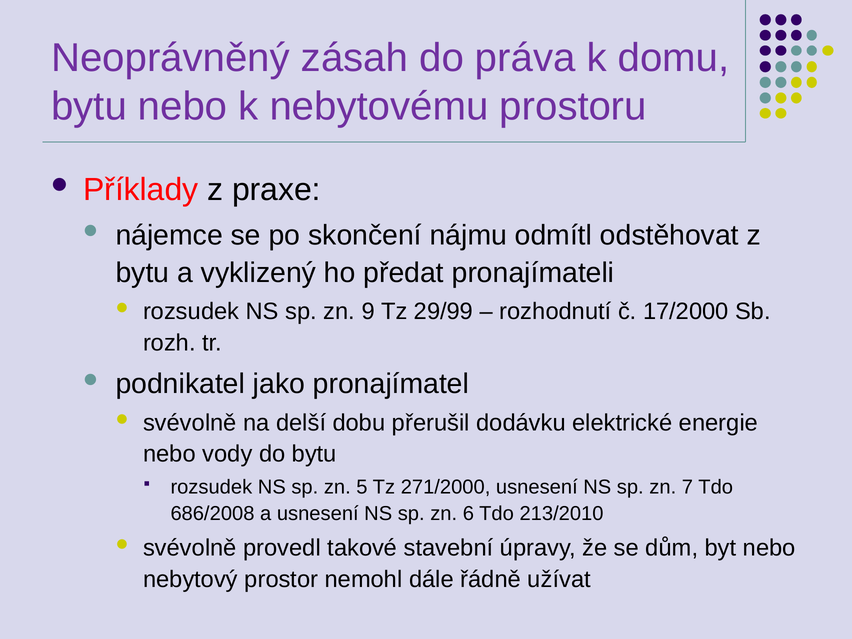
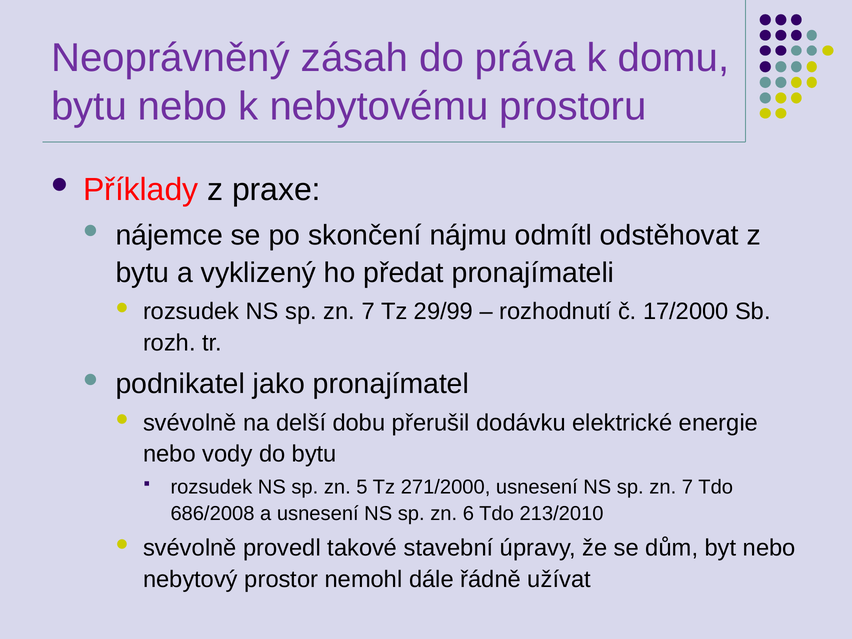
9 at (368, 312): 9 -> 7
